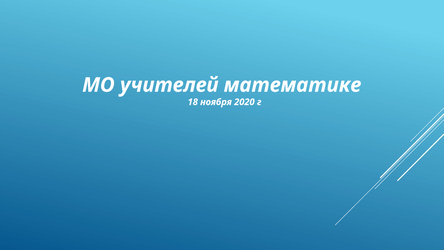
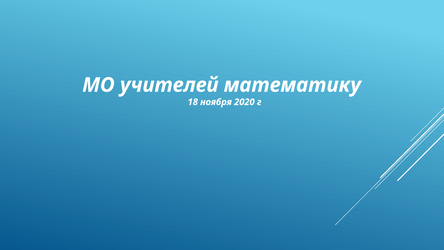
математике: математике -> математику
